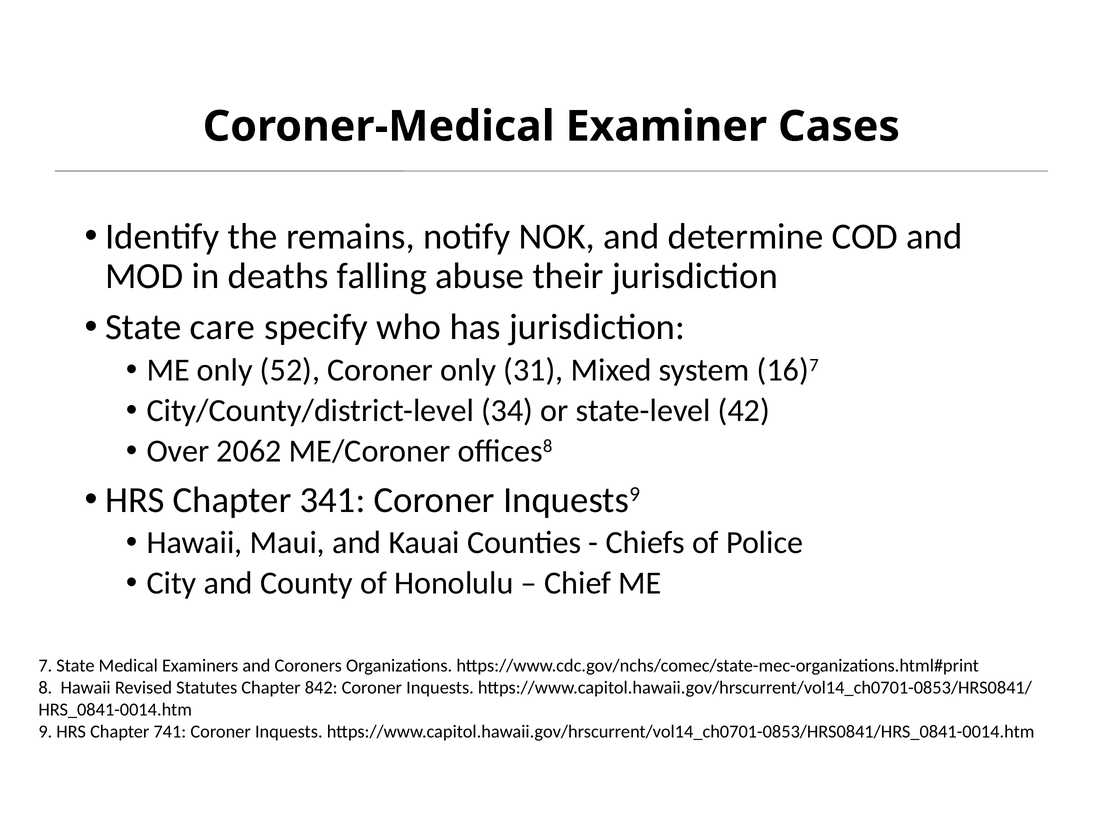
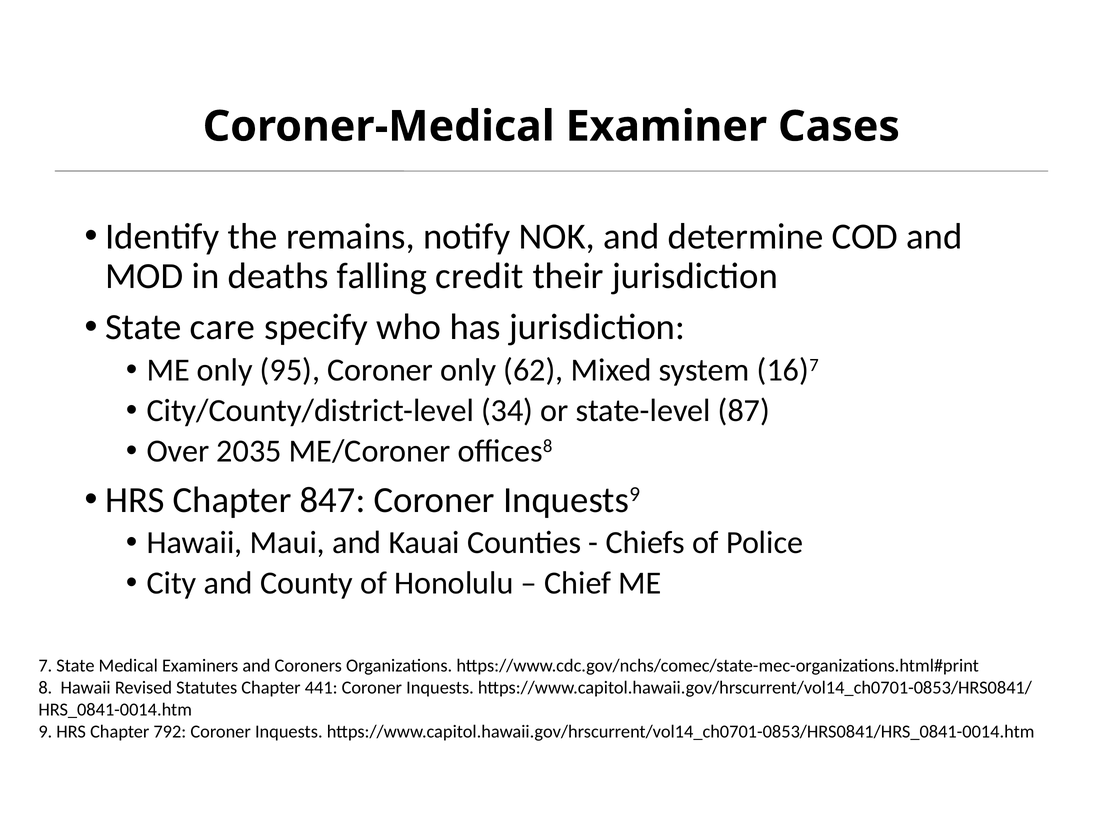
abuse: abuse -> credit
52: 52 -> 95
31: 31 -> 62
42: 42 -> 87
2062: 2062 -> 2035
341: 341 -> 847
842: 842 -> 441
741: 741 -> 792
